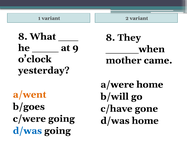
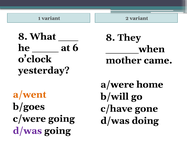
9: 9 -> 6
d/was home: home -> doing
d/was at (27, 130) colour: blue -> purple
